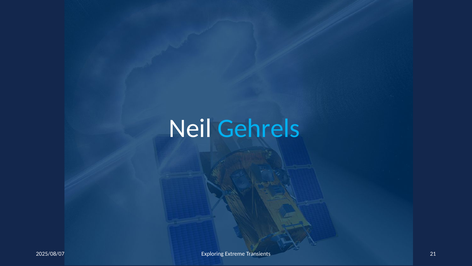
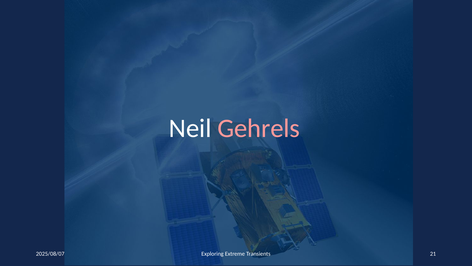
Gehrels colour: light blue -> pink
